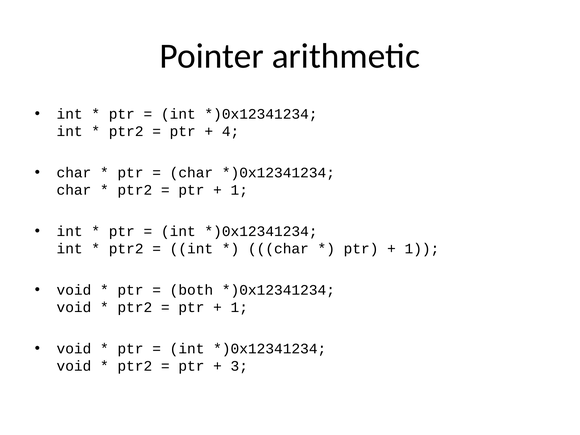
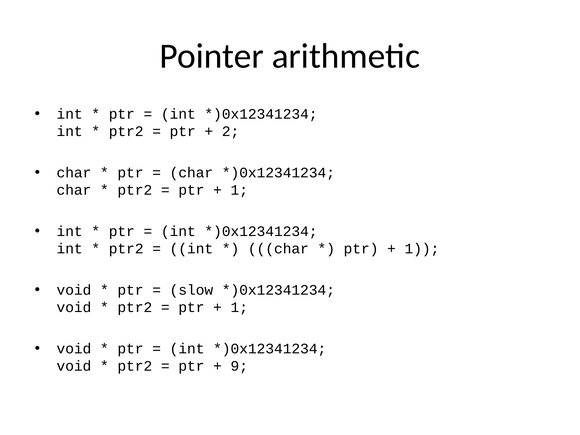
4: 4 -> 2
both: both -> slow
3: 3 -> 9
